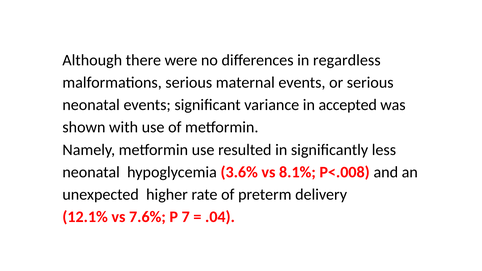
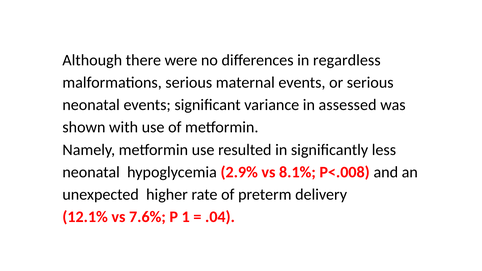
accepted: accepted -> assessed
3.6%: 3.6% -> 2.9%
7: 7 -> 1
